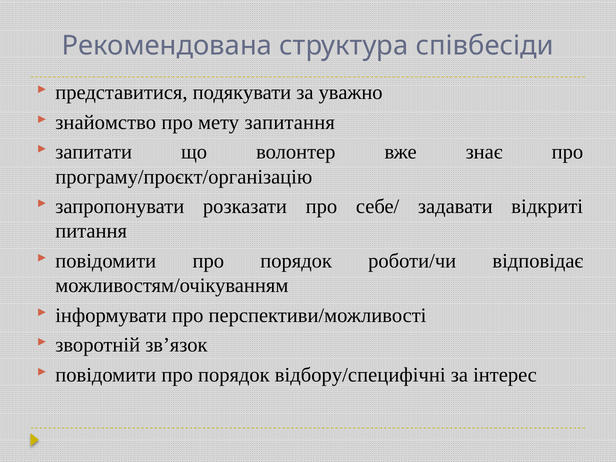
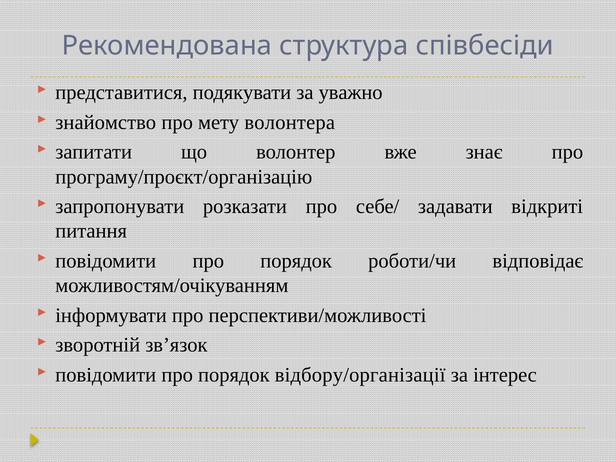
запитання: запитання -> волонтера
відбору/специфічні: відбору/специфічні -> відбору/організації
